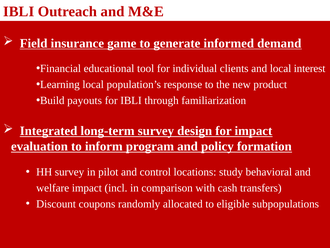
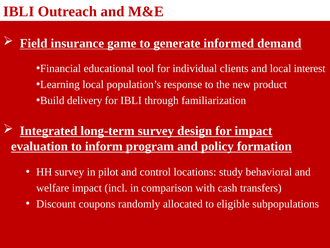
payouts: payouts -> delivery
